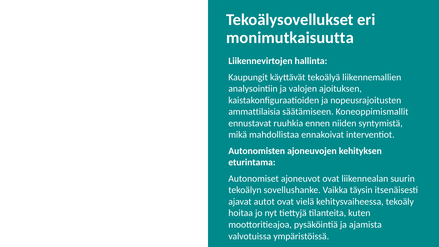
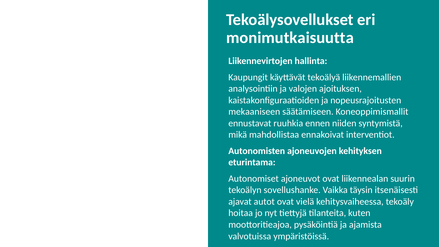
ammattilaisia: ammattilaisia -> mekaaniseen
